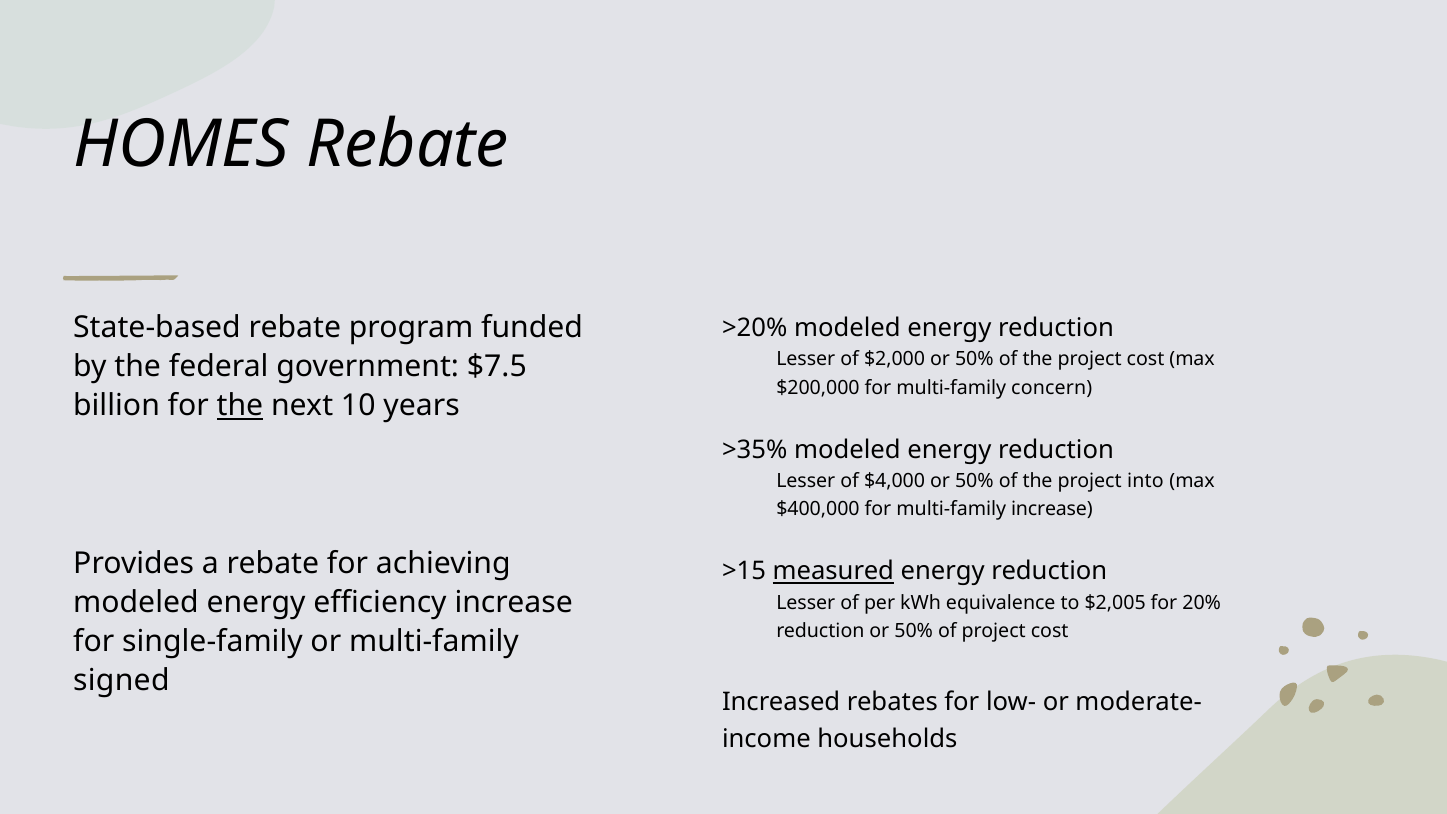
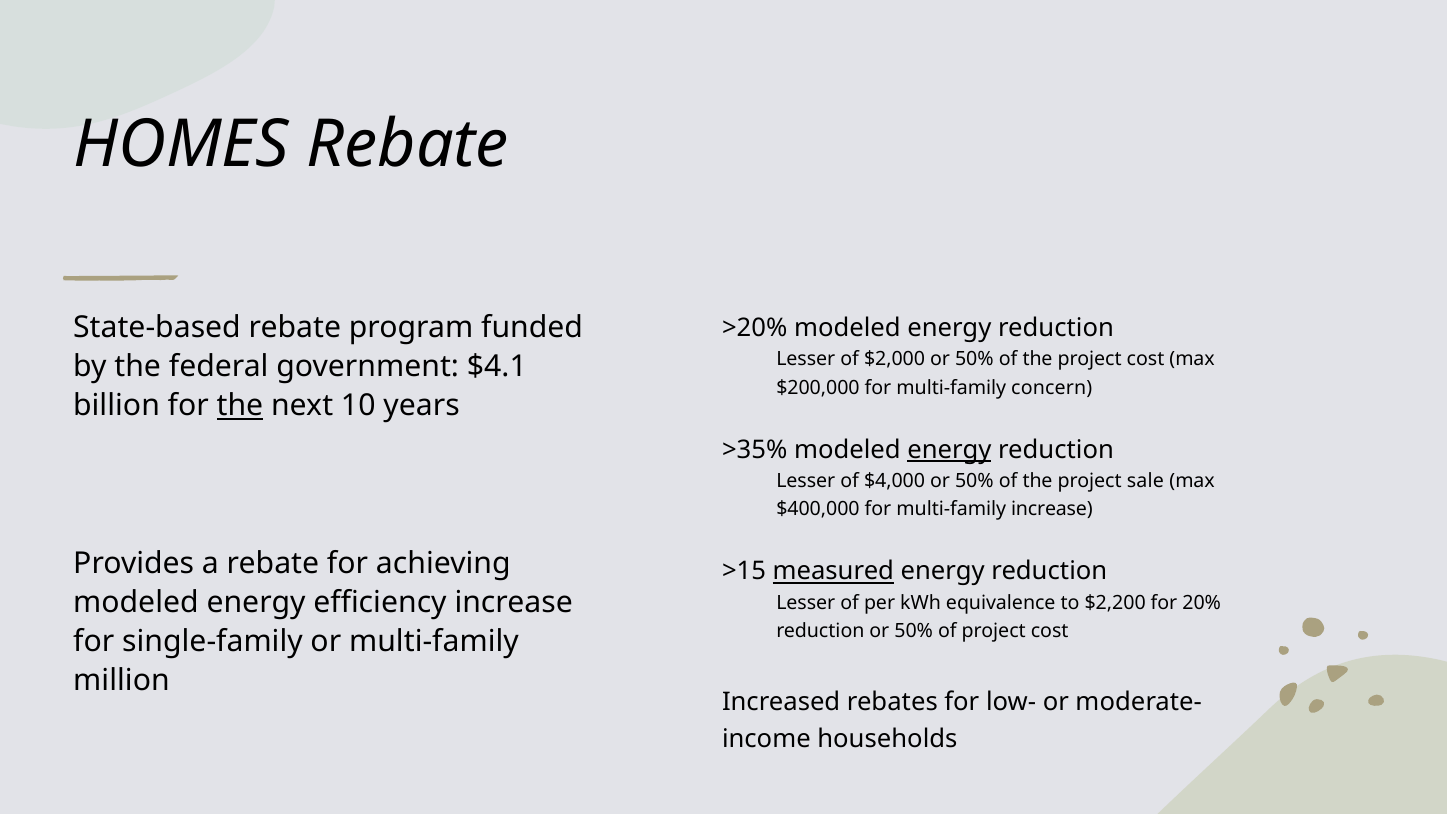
$7.5: $7.5 -> $4.1
energy at (949, 450) underline: none -> present
into: into -> sale
$2,005: $2,005 -> $2,200
signed: signed -> million
